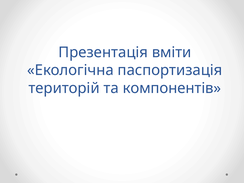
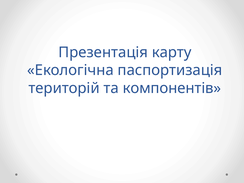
вміти: вміти -> карту
